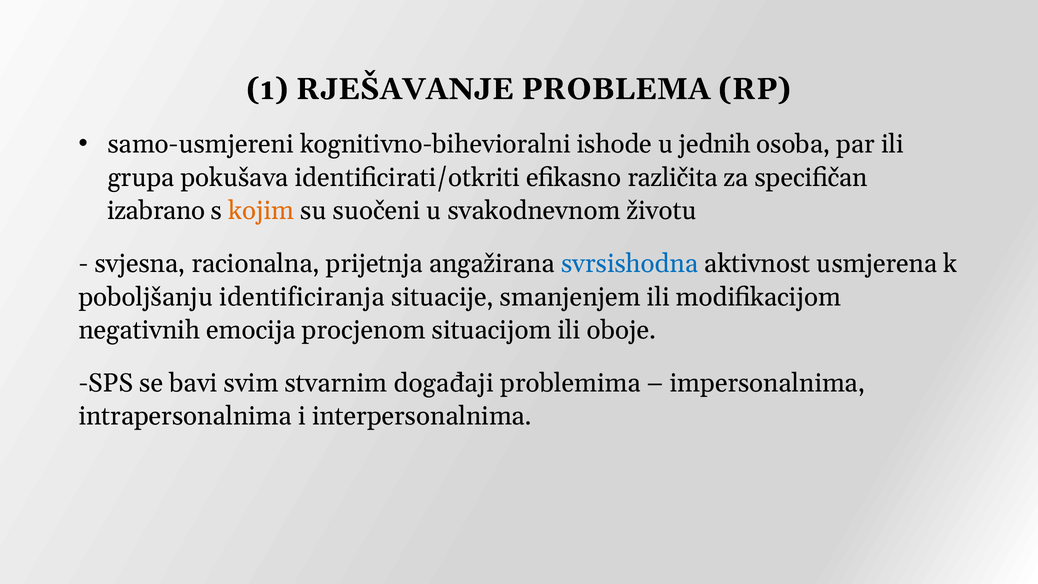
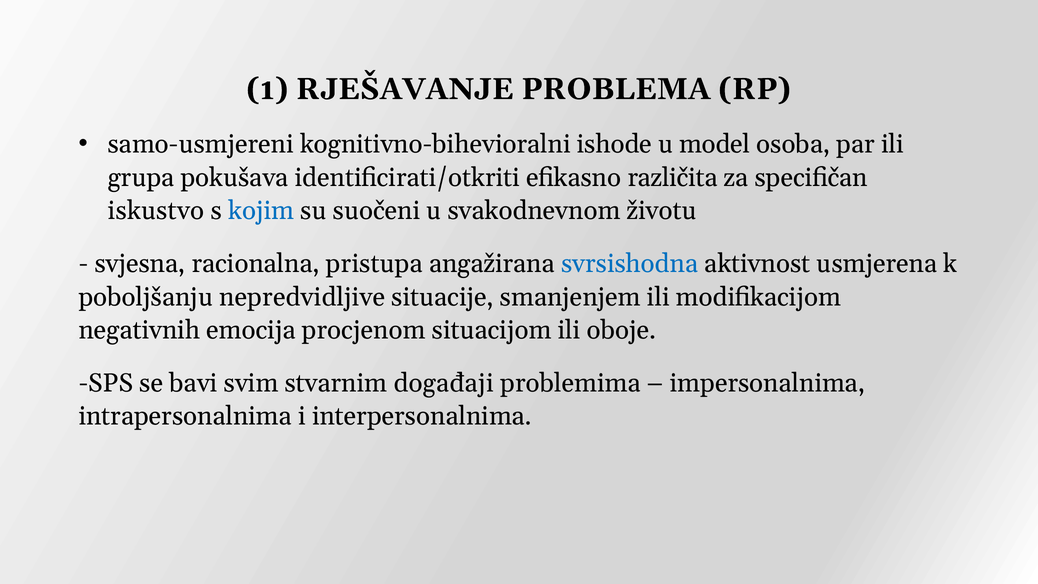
jednih: jednih -> model
izabrano: izabrano -> iskustvo
kojim colour: orange -> blue
prijetnja: prijetnja -> pristupa
identificiranja: identificiranja -> nepredvidljive
